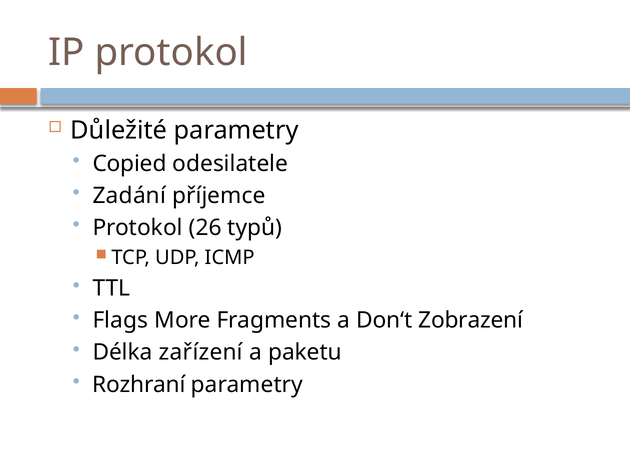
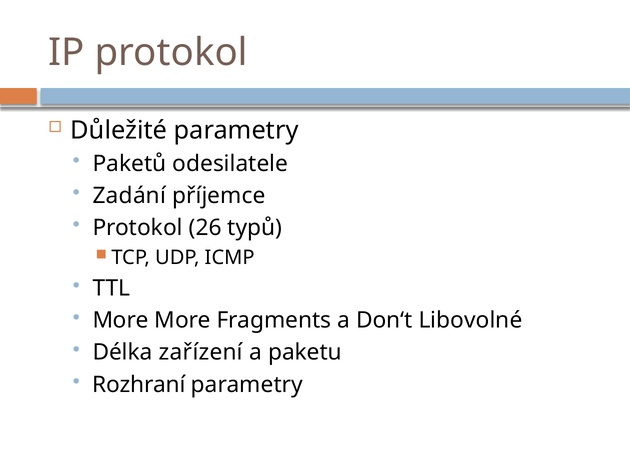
Copied: Copied -> Paketů
Flags at (120, 321): Flags -> More
Zobrazení: Zobrazení -> Libovolné
